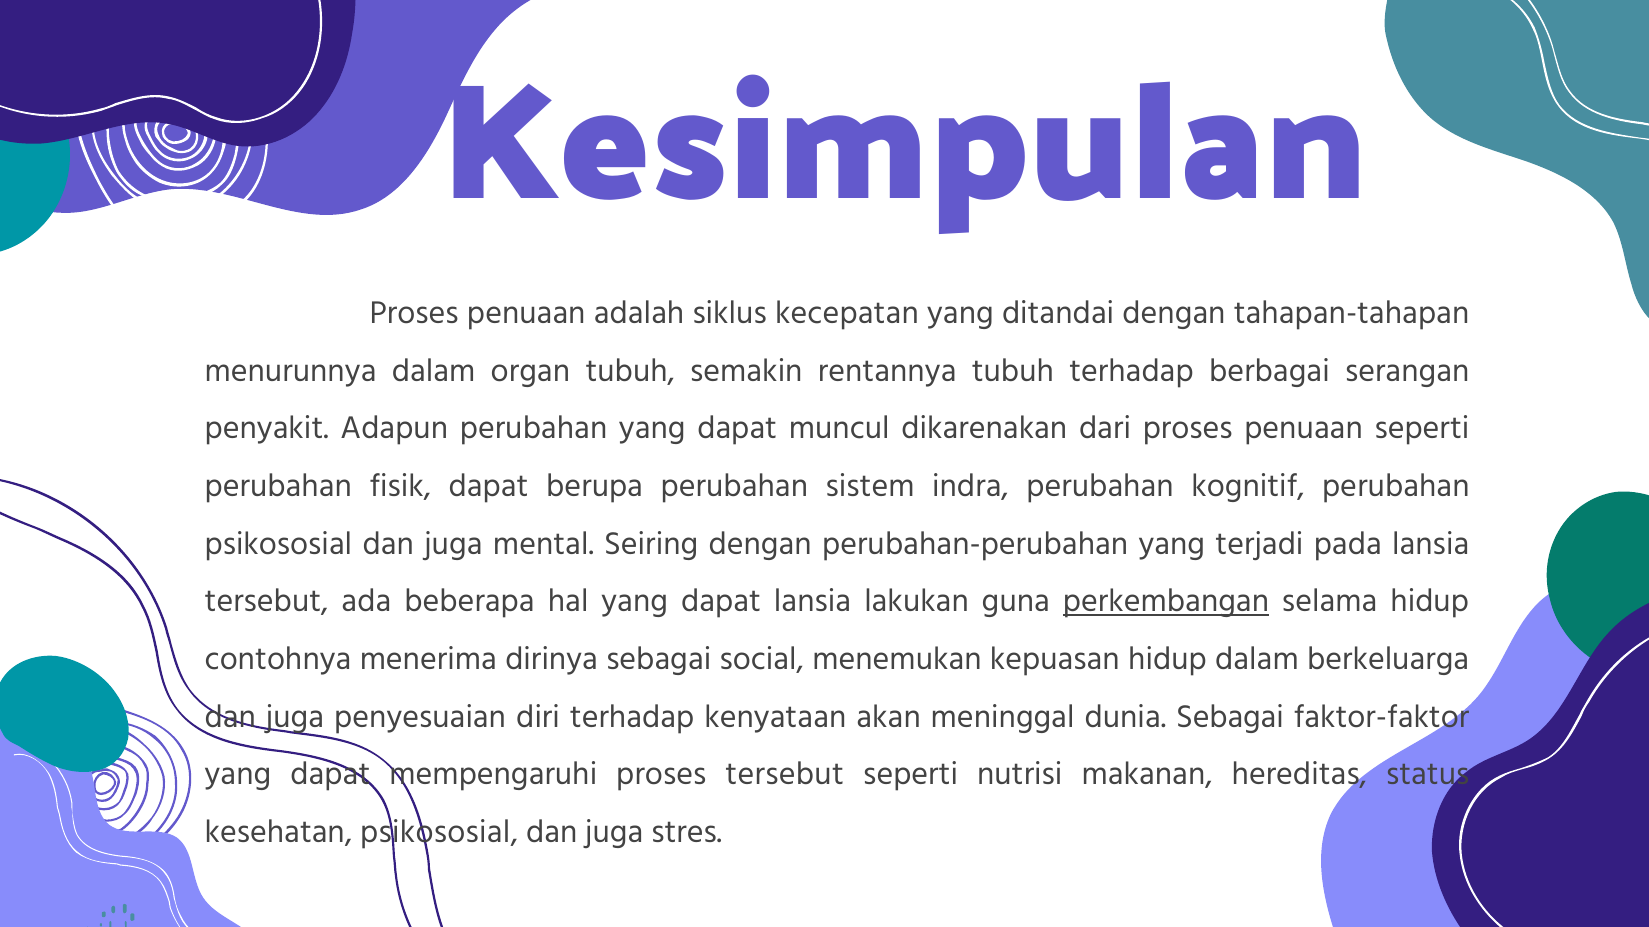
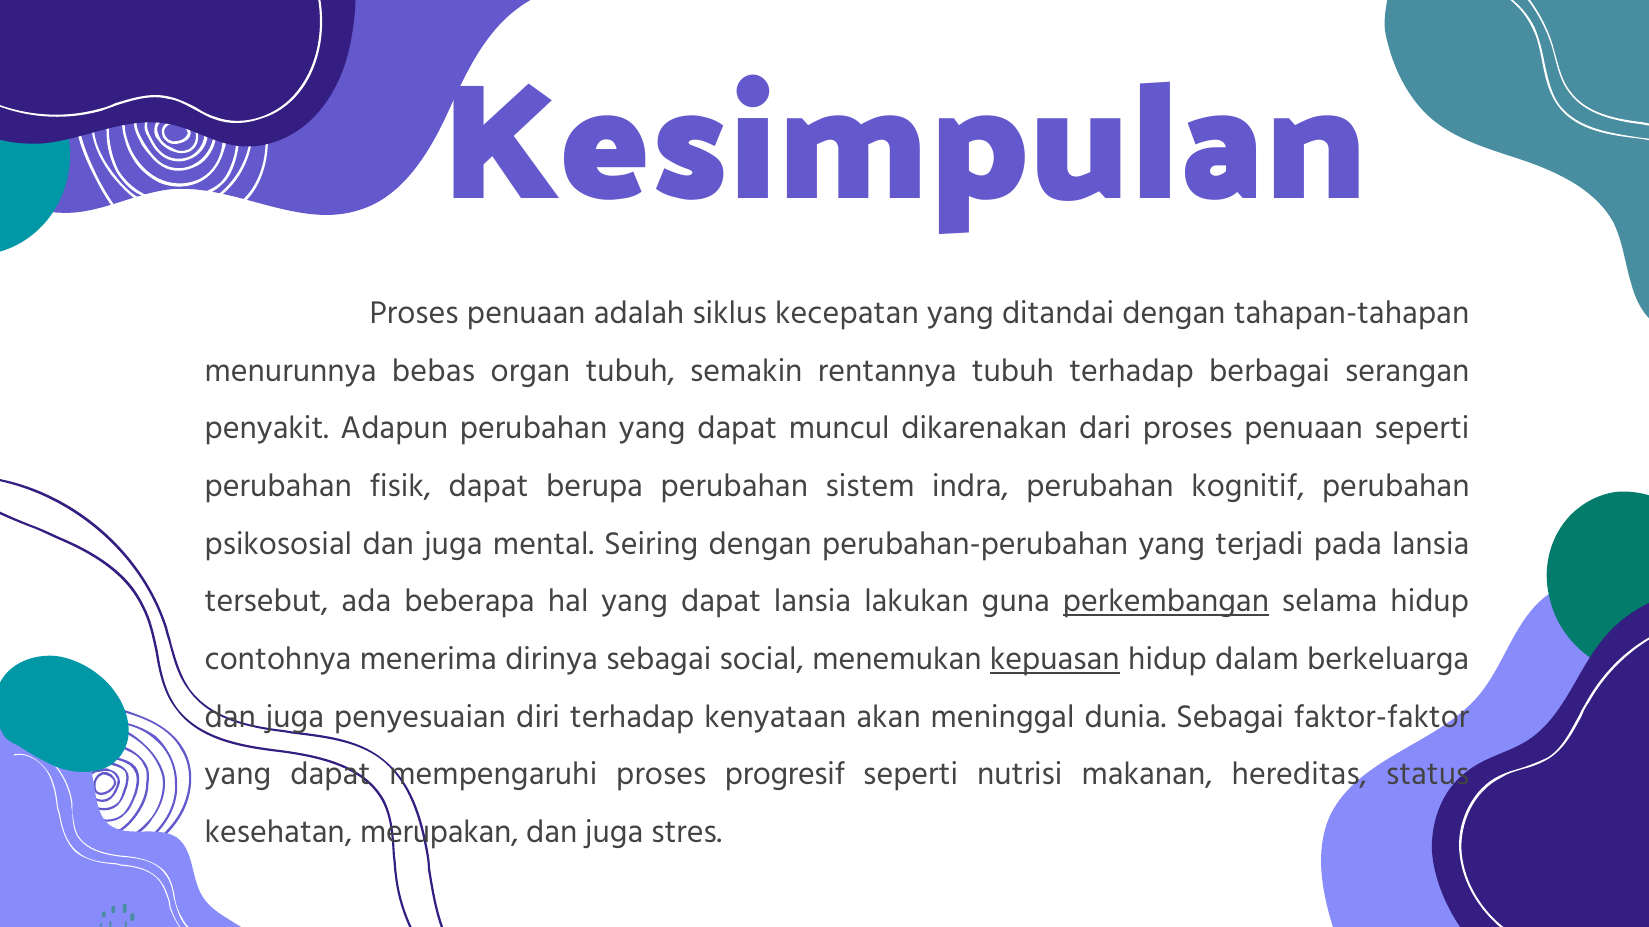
menurunnya dalam: dalam -> bebas
kepuasan underline: none -> present
proses tersebut: tersebut -> progresif
kesehatan psikososial: psikososial -> merupakan
